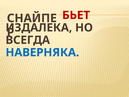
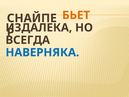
БЬЕТ colour: red -> orange
